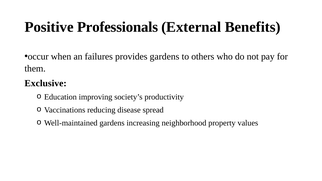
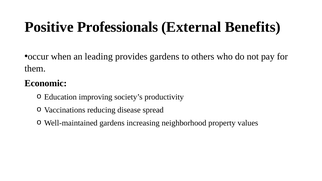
failures: failures -> leading
Exclusive: Exclusive -> Economic
